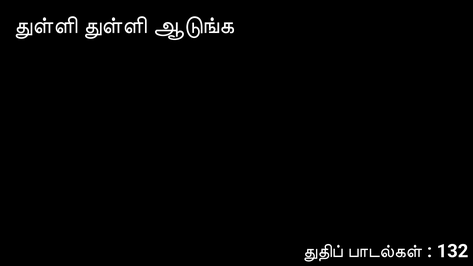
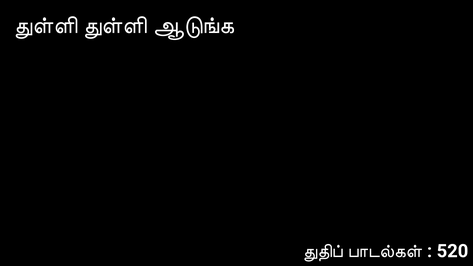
132: 132 -> 520
